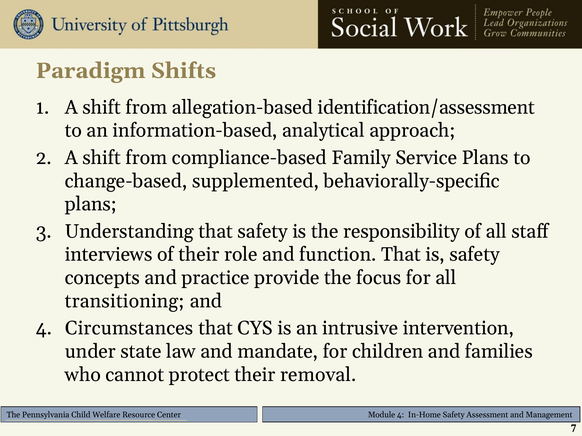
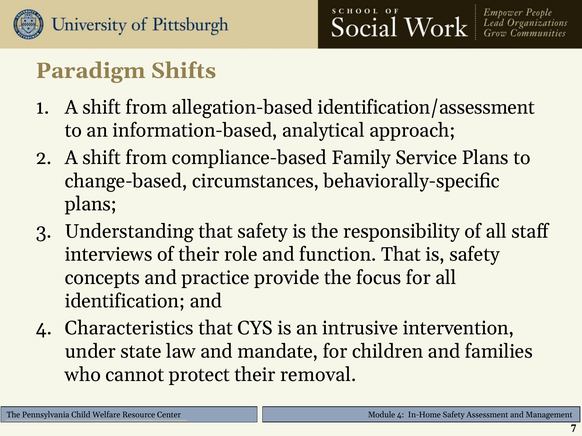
supplemented: supplemented -> circumstances
transitioning: transitioning -> identification
Circumstances: Circumstances -> Characteristics
